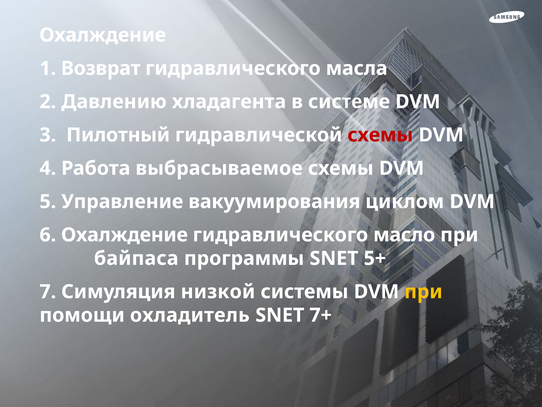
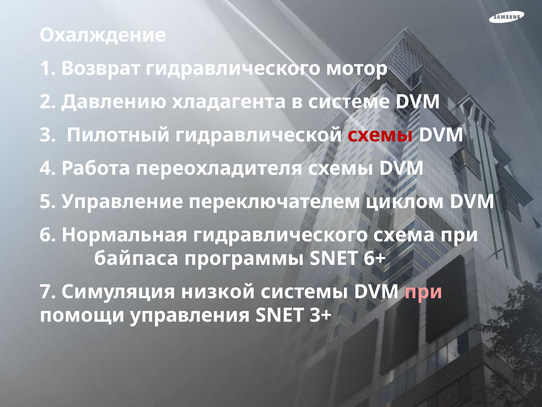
масла: масла -> мотор
выбрасываемое: выбрасываемое -> переохладителя
вакуумирования: вакуумирования -> переключателем
6 Охалждение: Охалждение -> Нормальная
масло: масло -> схема
5+: 5+ -> 6+
при at (423, 291) colour: yellow -> pink
охладитель: охладитель -> управления
7+: 7+ -> 3+
